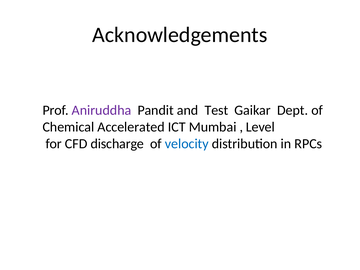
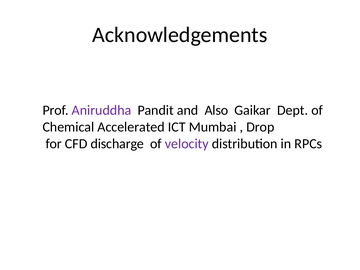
Test: Test -> Also
Level: Level -> Drop
velocity colour: blue -> purple
